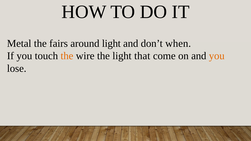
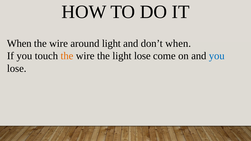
Metal at (19, 43): Metal -> When
fairs at (59, 43): fairs -> wire
light that: that -> lose
you at (217, 56) colour: orange -> blue
